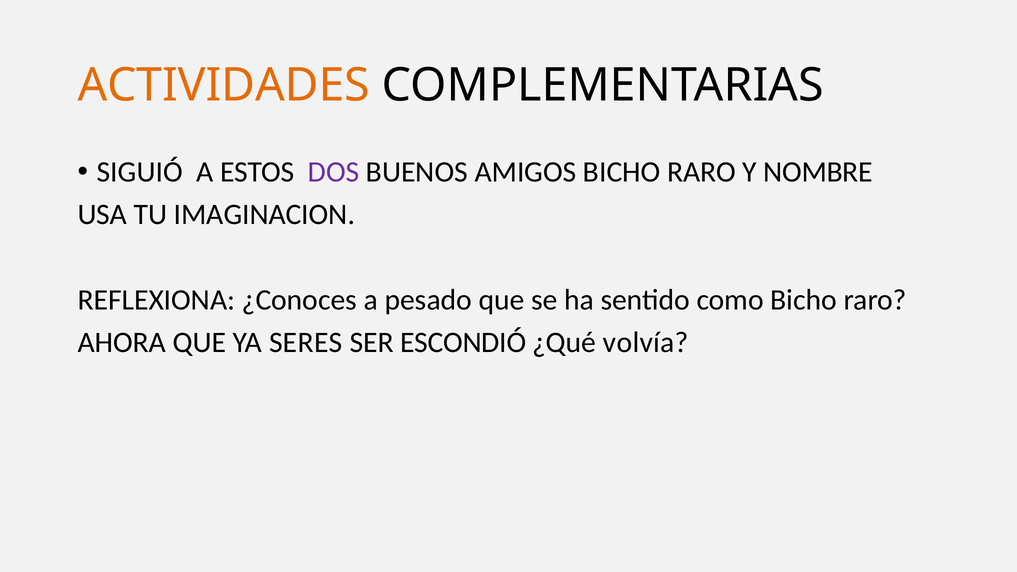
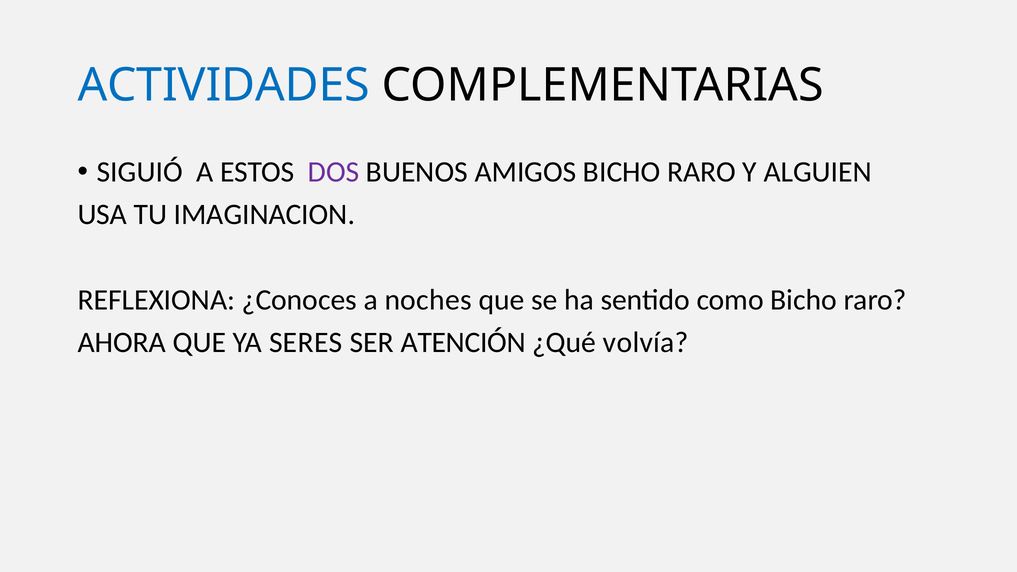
ACTIVIDADES colour: orange -> blue
NOMBRE: NOMBRE -> ALGUIEN
pesado: pesado -> noches
ESCONDIÓ: ESCONDIÓ -> ATENCIÓN
